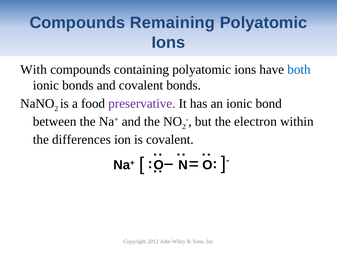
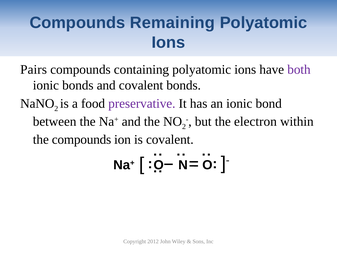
With: With -> Pairs
both colour: blue -> purple
the differences: differences -> compounds
